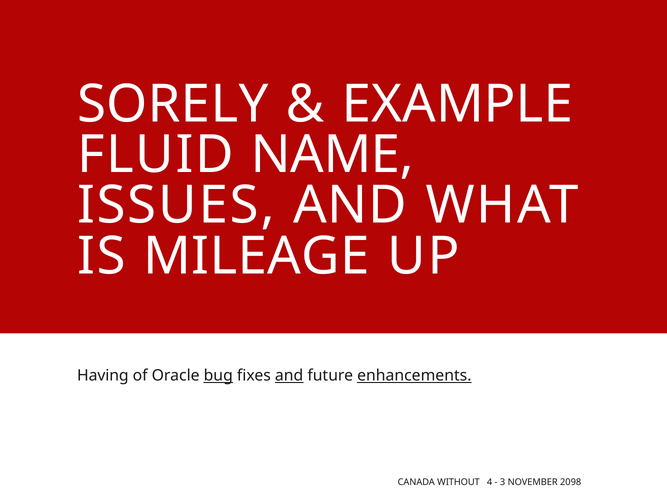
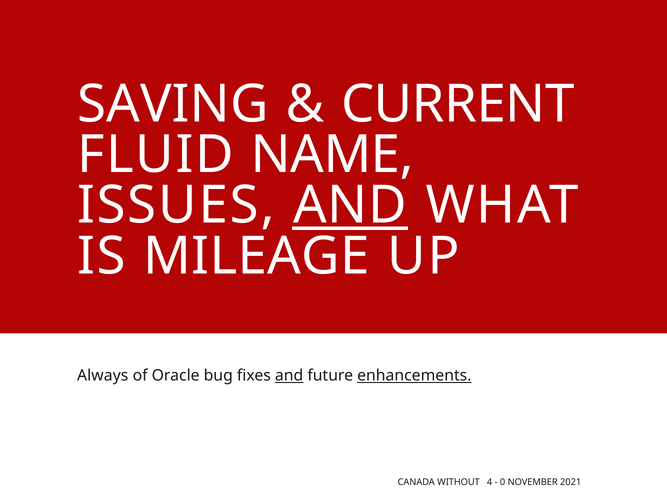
SORELY: SORELY -> SAVING
EXAMPLE: EXAMPLE -> CURRENT
AND at (350, 206) underline: none -> present
Having: Having -> Always
bug underline: present -> none
3: 3 -> 0
2098: 2098 -> 2021
